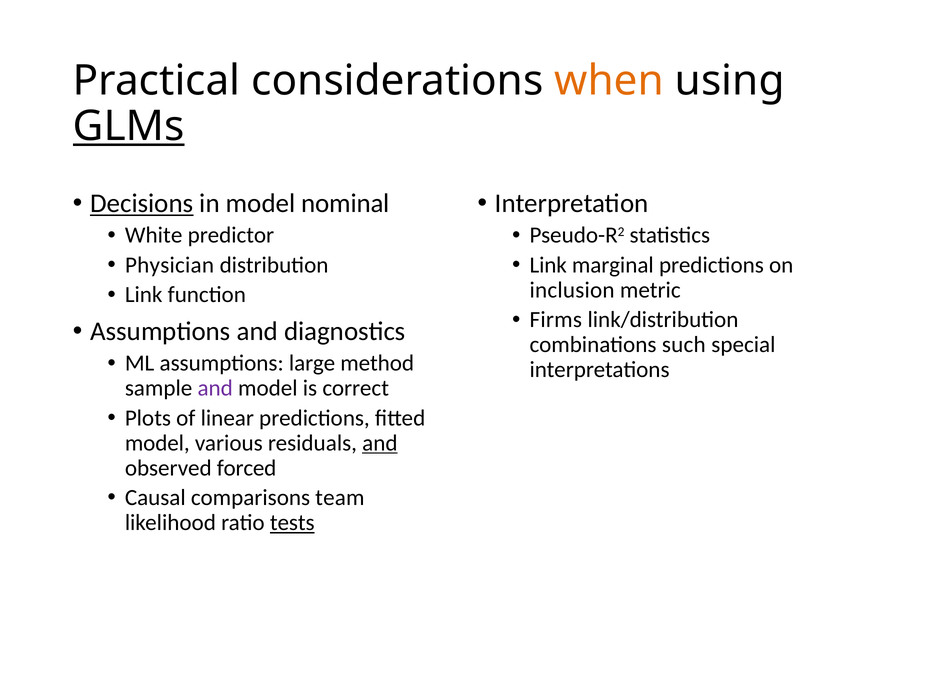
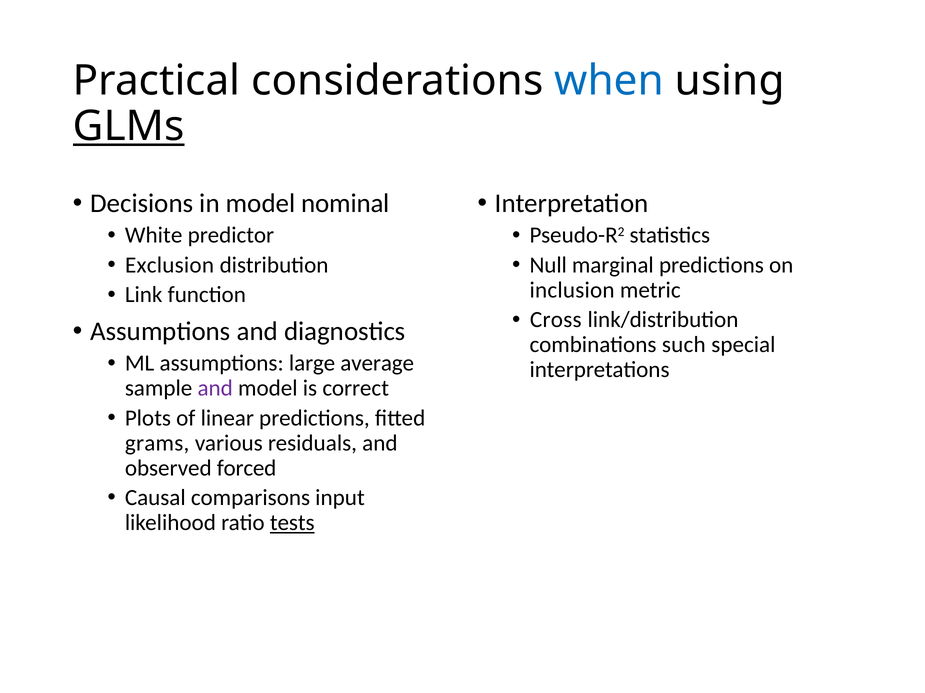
when colour: orange -> blue
Decisions underline: present -> none
Physician: Physician -> Exclusion
Link at (548, 265): Link -> Null
Firms: Firms -> Cross
method: method -> average
model at (157, 444): model -> grams
and at (380, 444) underline: present -> none
team: team -> input
